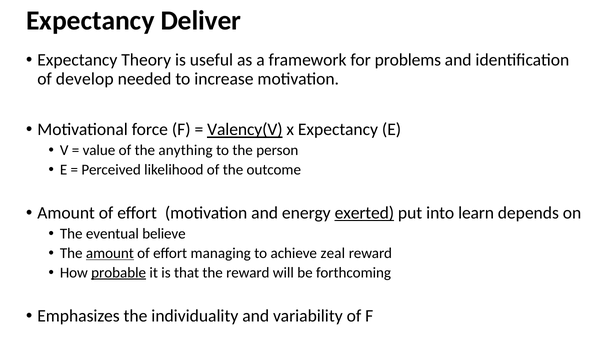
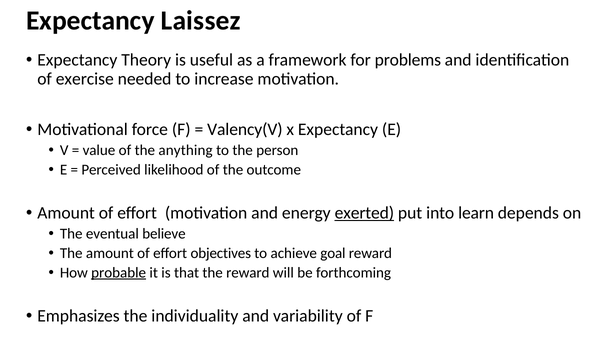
Deliver: Deliver -> Laissez
develop: develop -> exercise
Valency(V underline: present -> none
amount at (110, 253) underline: present -> none
managing: managing -> objectives
zeal: zeal -> goal
